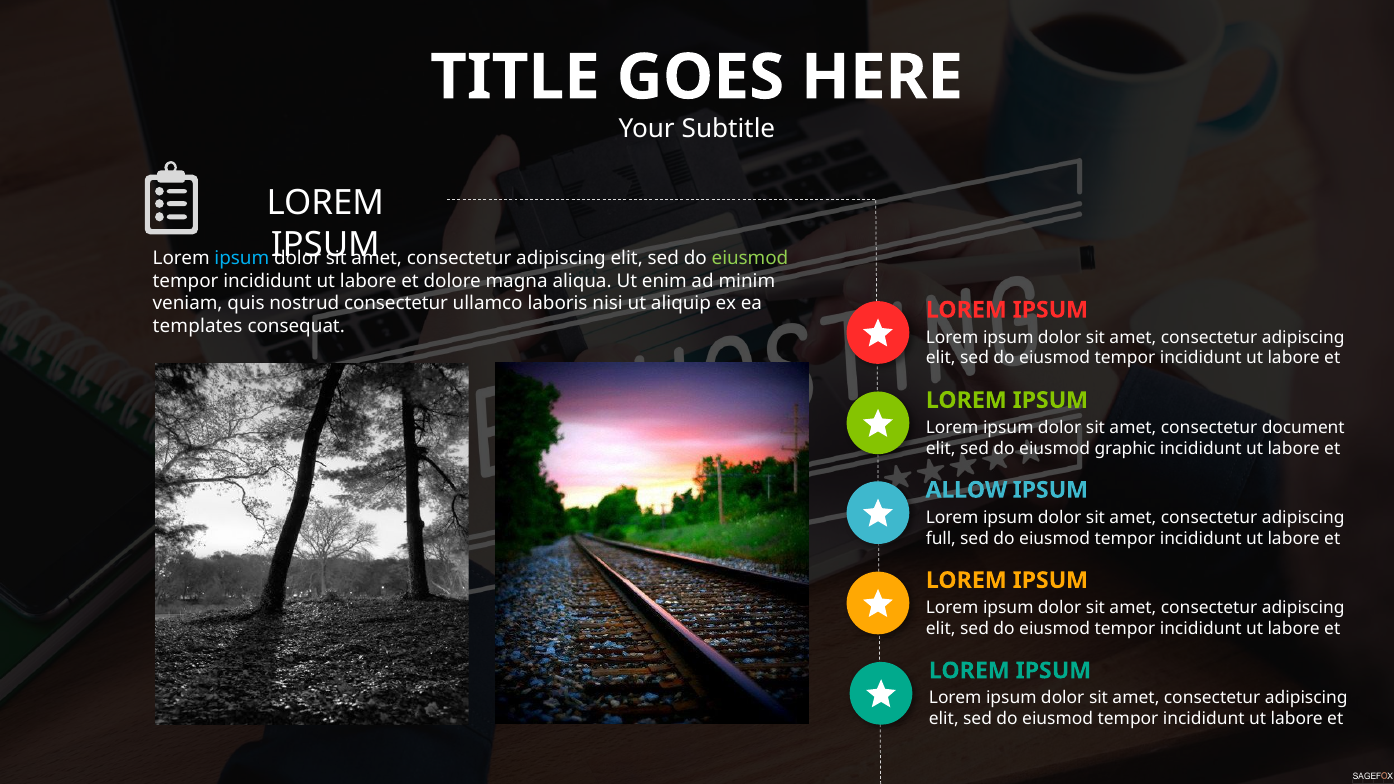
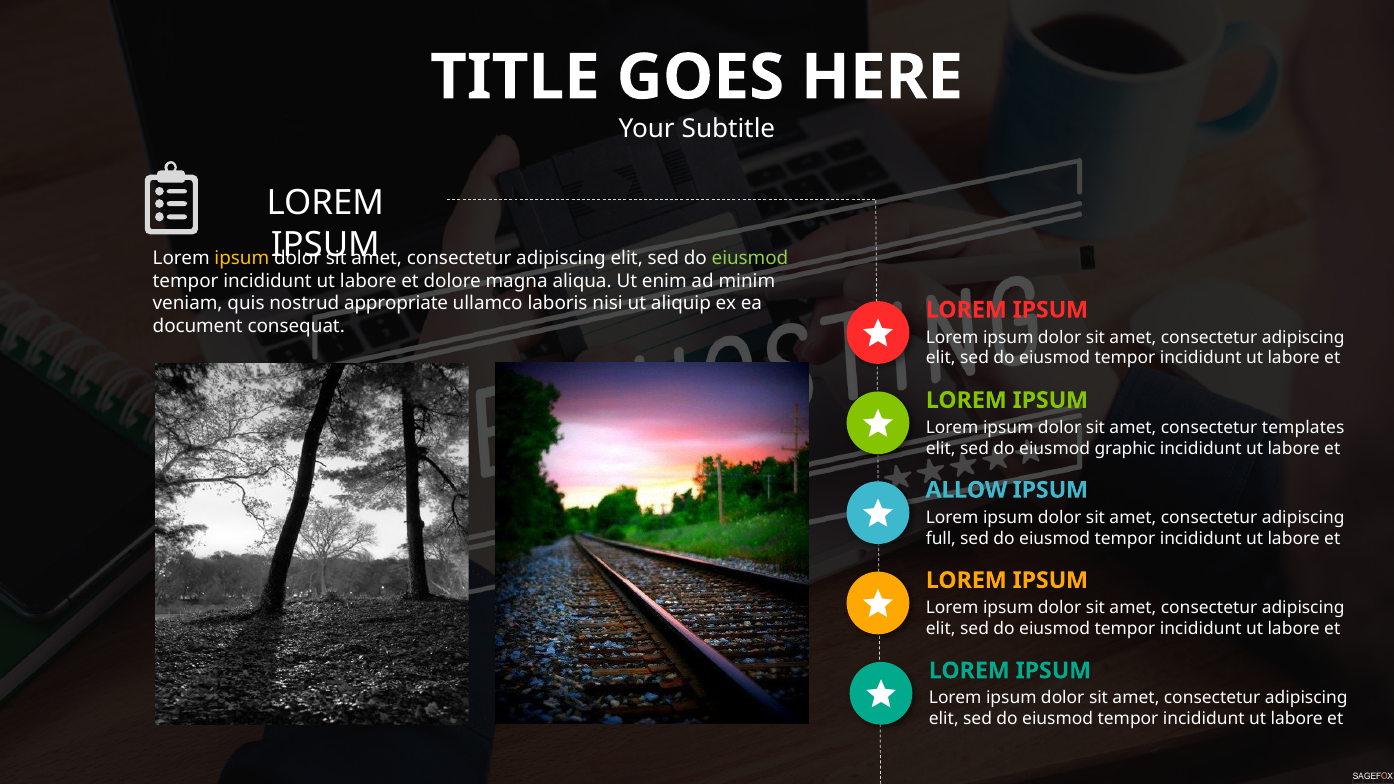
ipsum at (242, 258) colour: light blue -> yellow
nostrud consectetur: consectetur -> appropriate
templates: templates -> document
document: document -> templates
